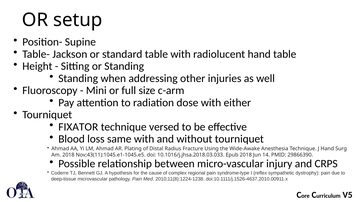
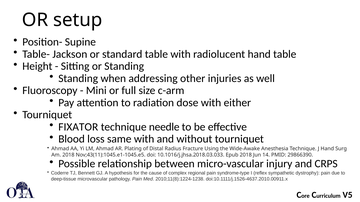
versed: versed -> needle
